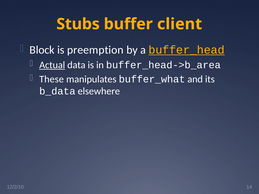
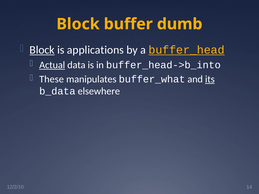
Stubs at (78, 24): Stubs -> Block
client: client -> dumb
Block at (42, 50) underline: none -> present
preemption: preemption -> applications
buffer_head->b_area: buffer_head->b_area -> buffer_head->b_into
its underline: none -> present
